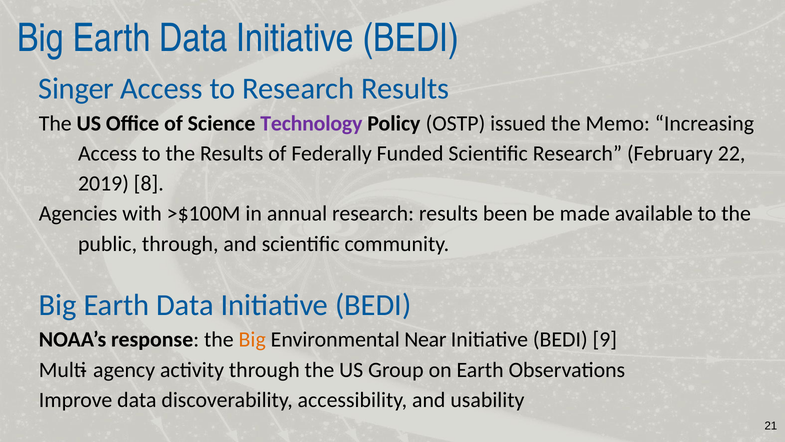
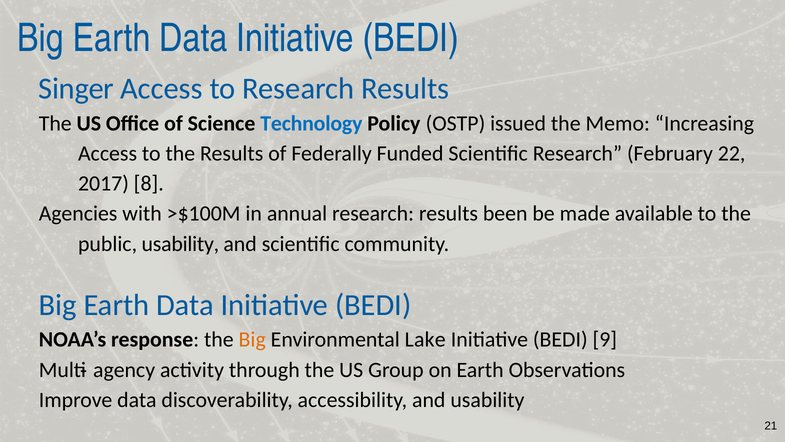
Technology colour: purple -> blue
2019: 2019 -> 2017
public through: through -> usability
Near: Near -> Lake
